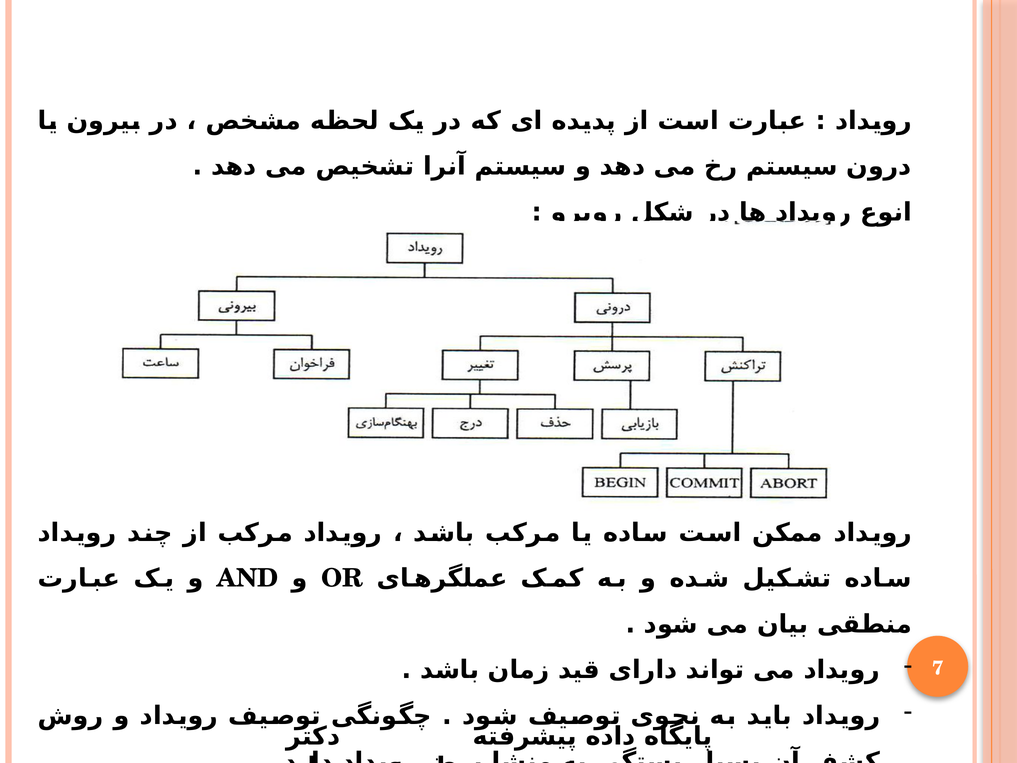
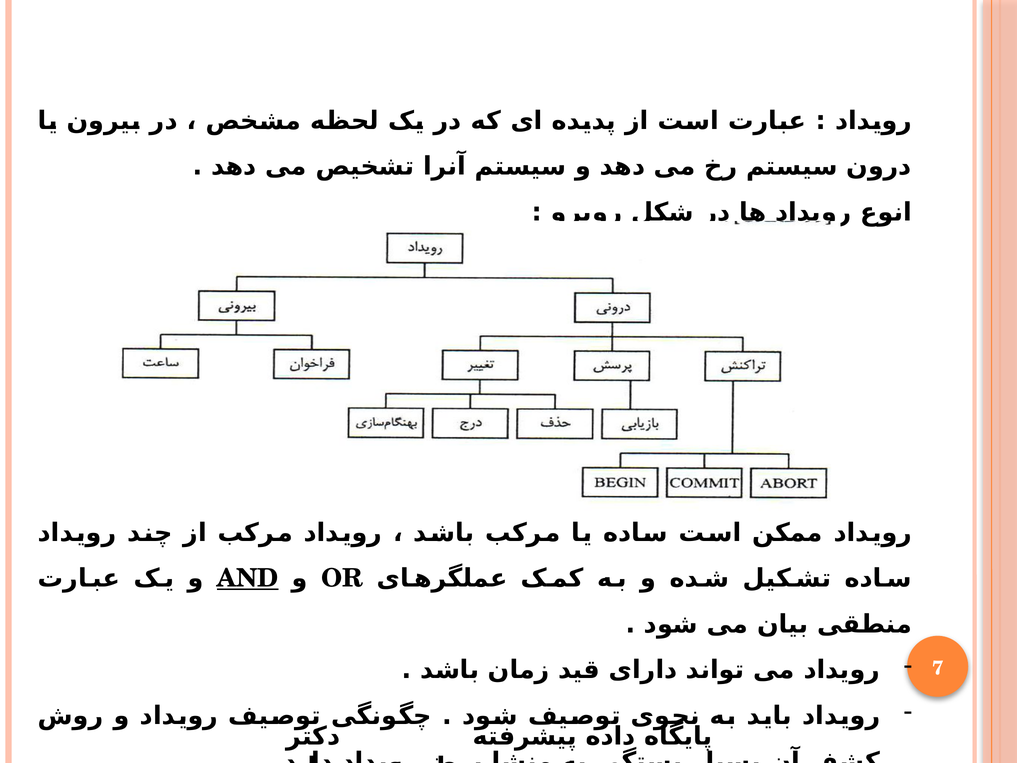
AND underline: none -> present
